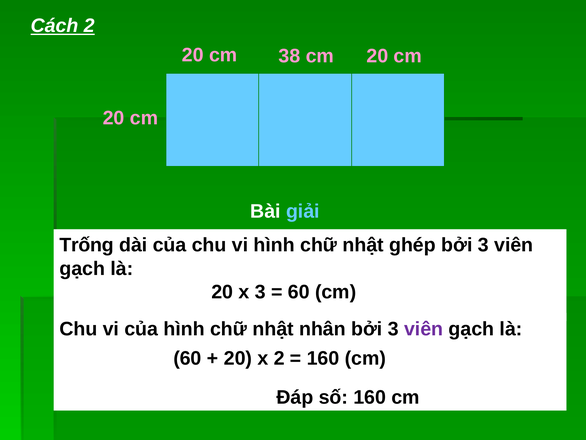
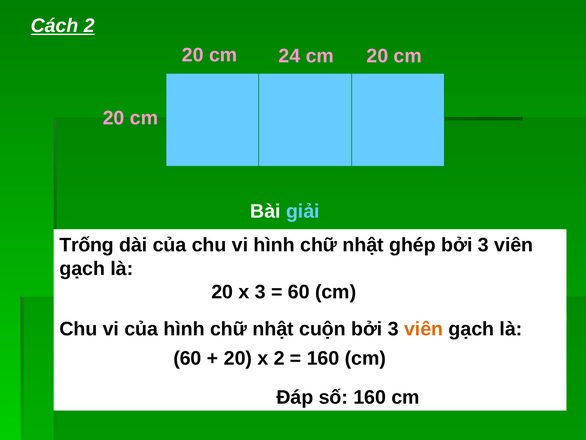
38: 38 -> 24
nhân: nhân -> cuộn
viên at (424, 329) colour: purple -> orange
